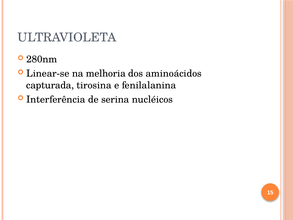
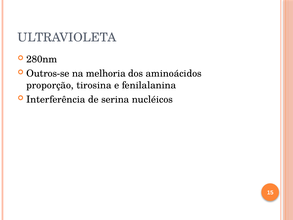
Linear-se: Linear-se -> Outros-se
capturada: capturada -> proporção
